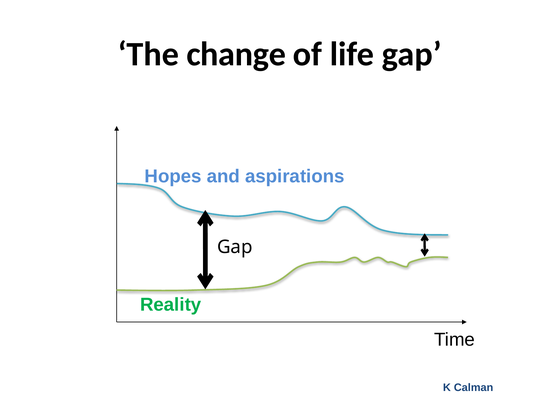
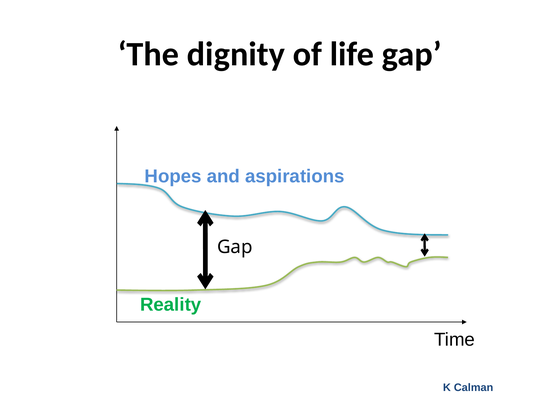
change: change -> dignity
